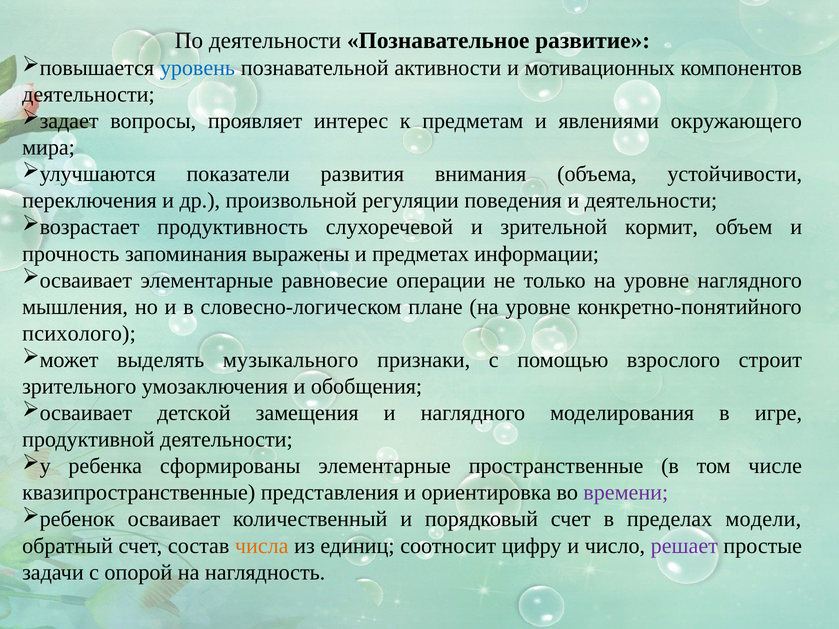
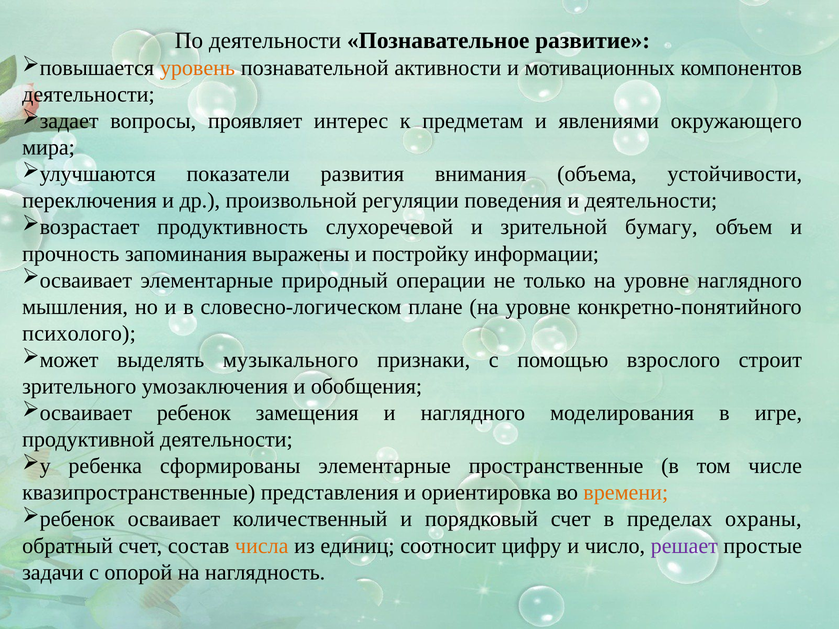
уровень colour: blue -> orange
кормит: кормит -> бумагу
предметах: предметах -> постройку
равновесие: равновесие -> природный
детской: детской -> ребенок
времени colour: purple -> orange
модели: модели -> охраны
